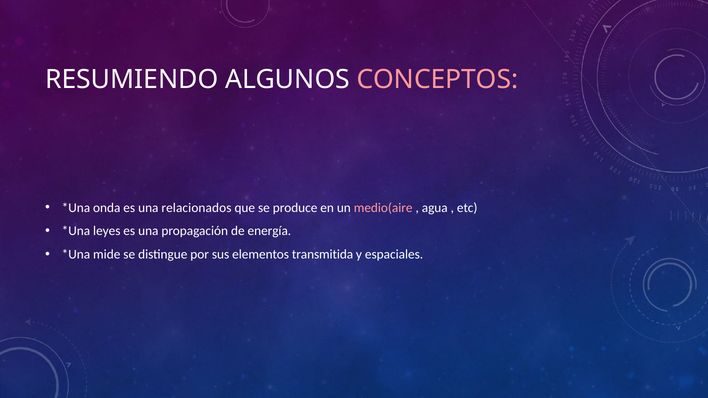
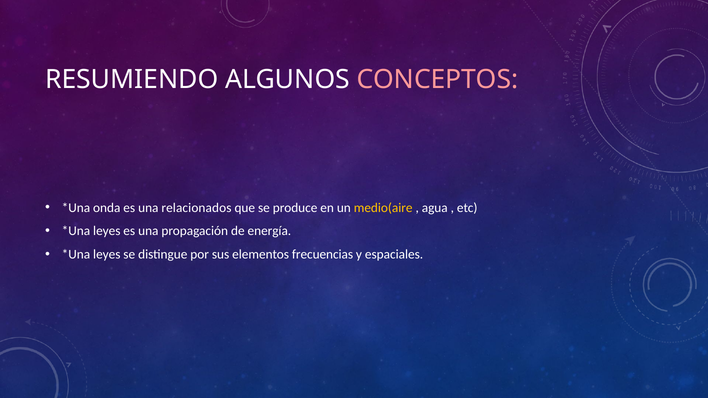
medio(aire colour: pink -> yellow
mide at (107, 255): mide -> leyes
transmitida: transmitida -> frecuencias
